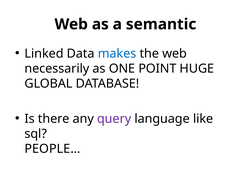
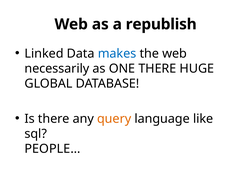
semantic: semantic -> republish
ONE POINT: POINT -> THERE
query colour: purple -> orange
